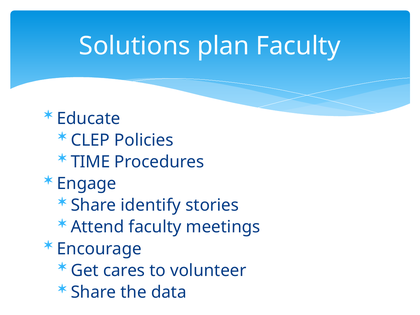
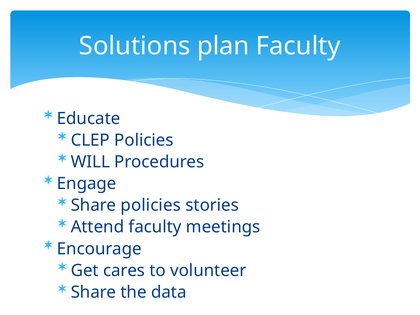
TIME: TIME -> WILL
Share identify: identify -> policies
